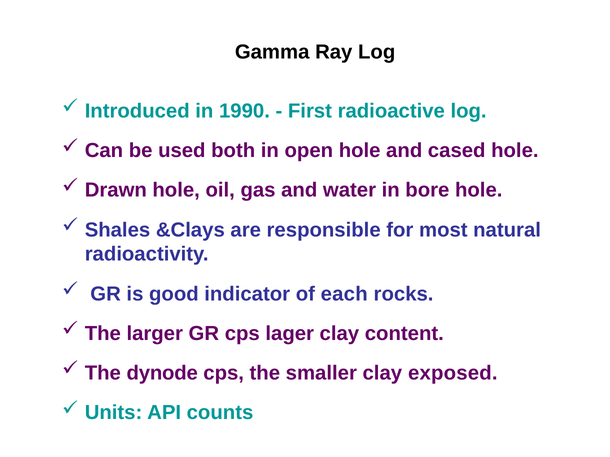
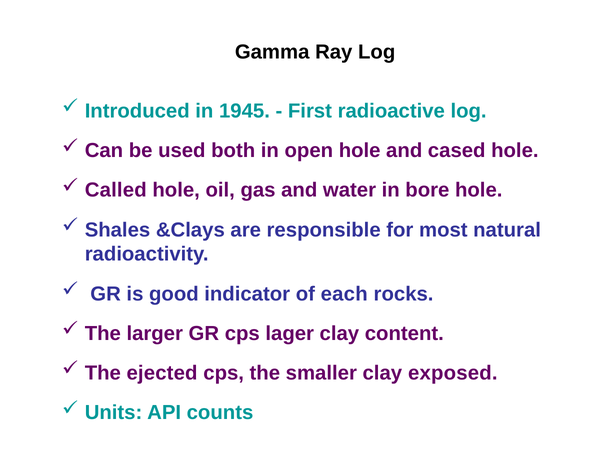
1990: 1990 -> 1945
Drawn: Drawn -> Called
dynode: dynode -> ejected
